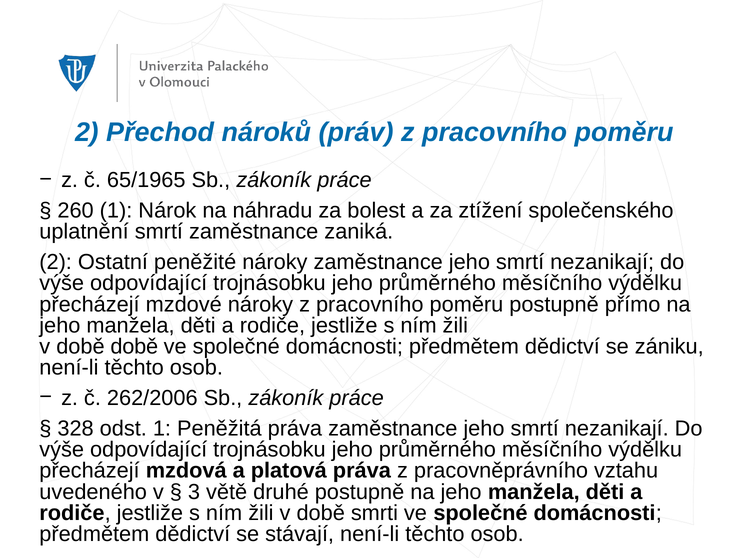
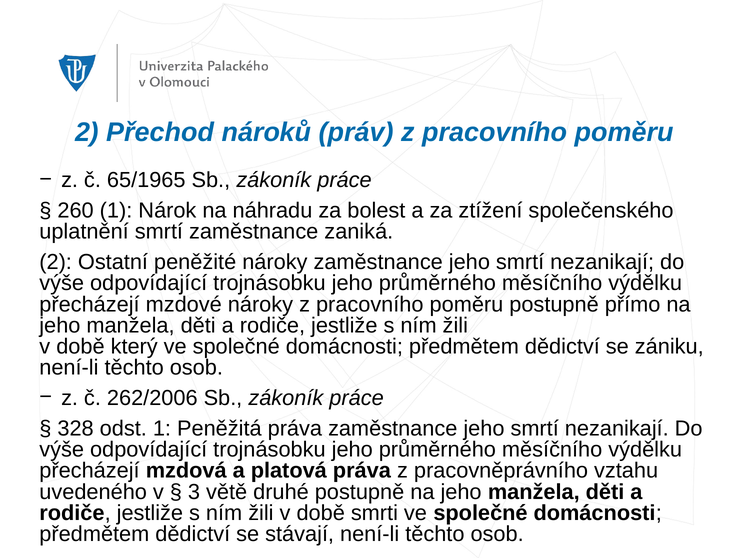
době době: době -> který
